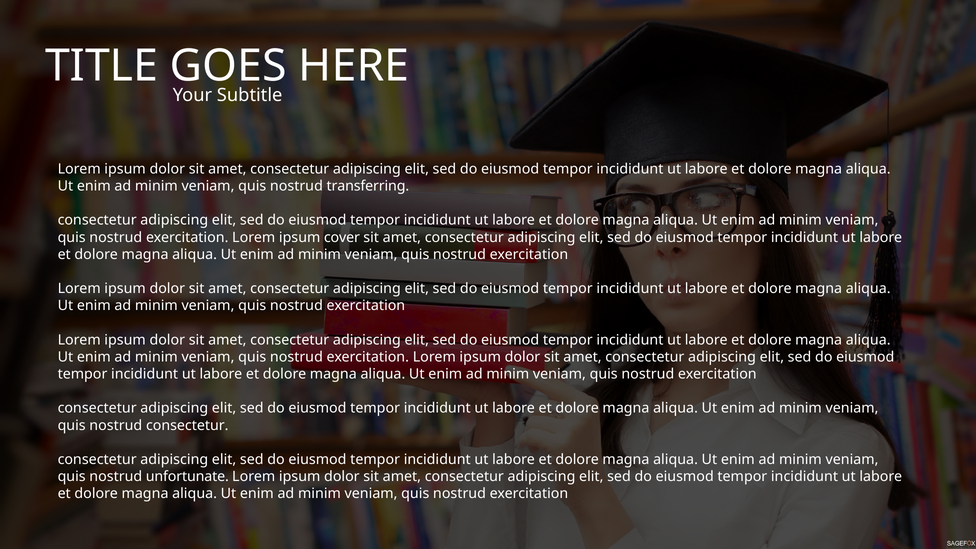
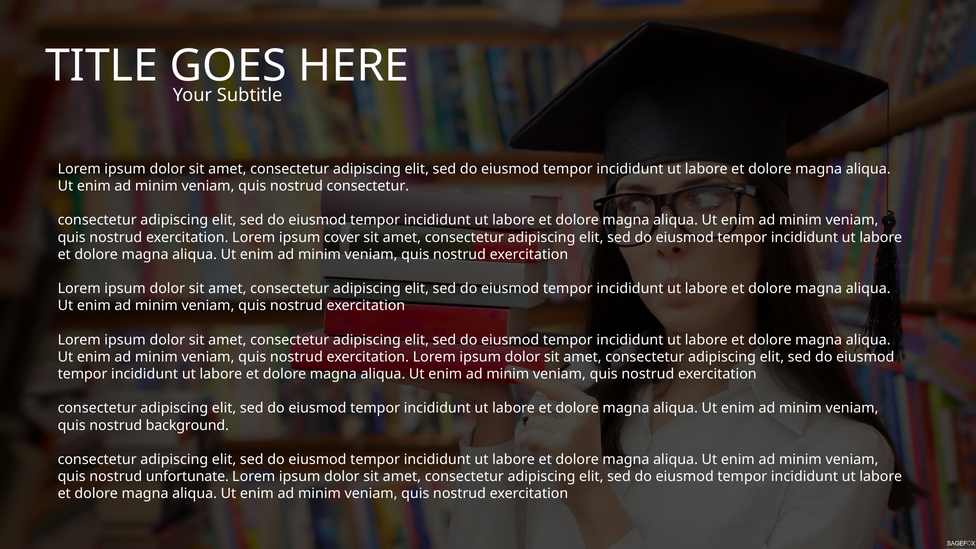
nostrud transferring: transferring -> consectetur
nostrud consectetur: consectetur -> background
